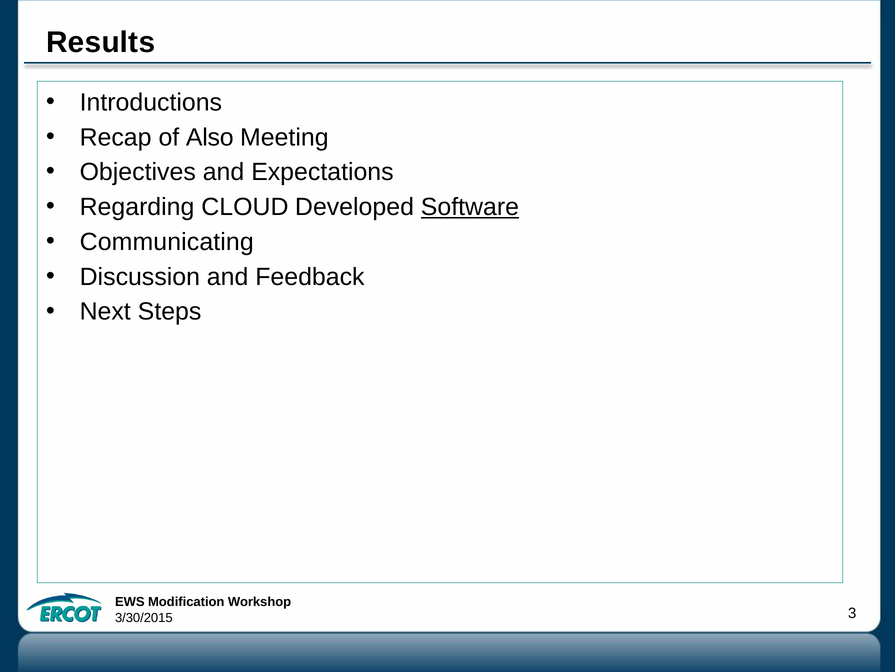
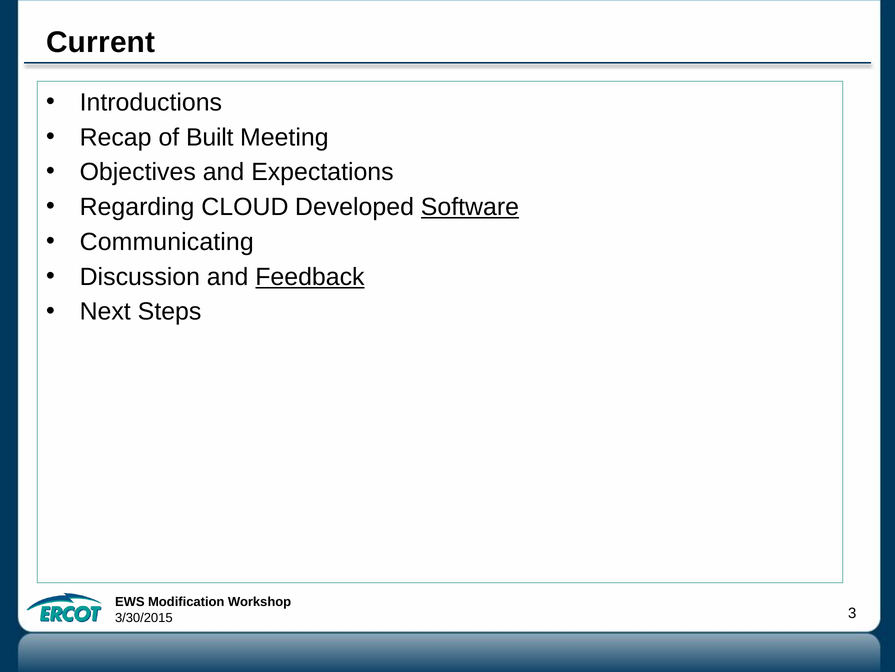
Results: Results -> Current
Also: Also -> Built
Feedback underline: none -> present
